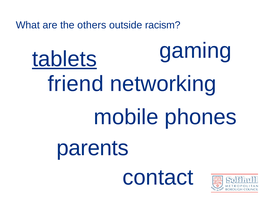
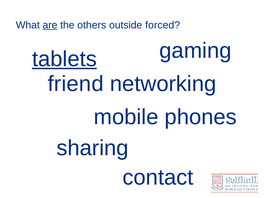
are underline: none -> present
racism: racism -> forced
parents: parents -> sharing
